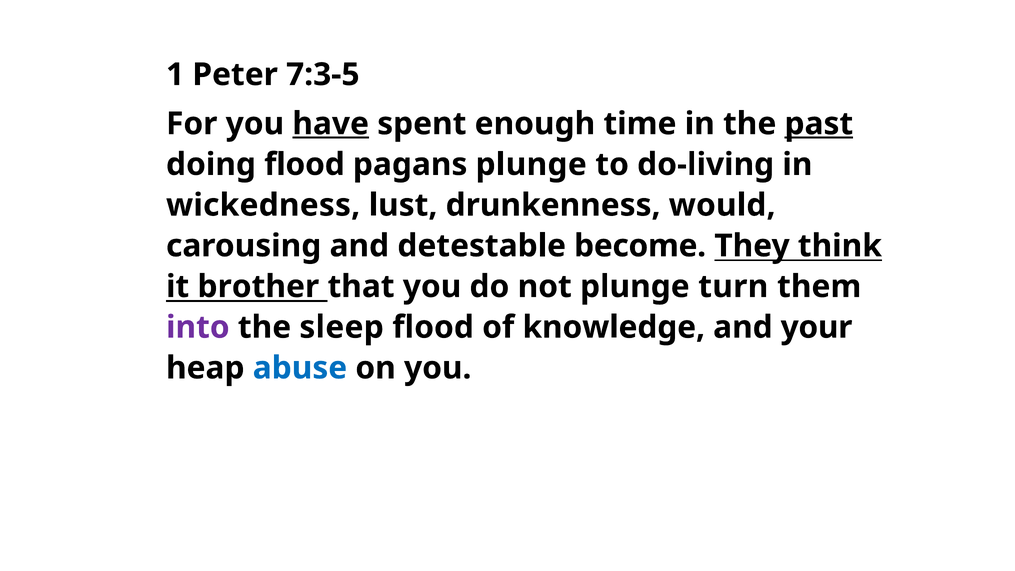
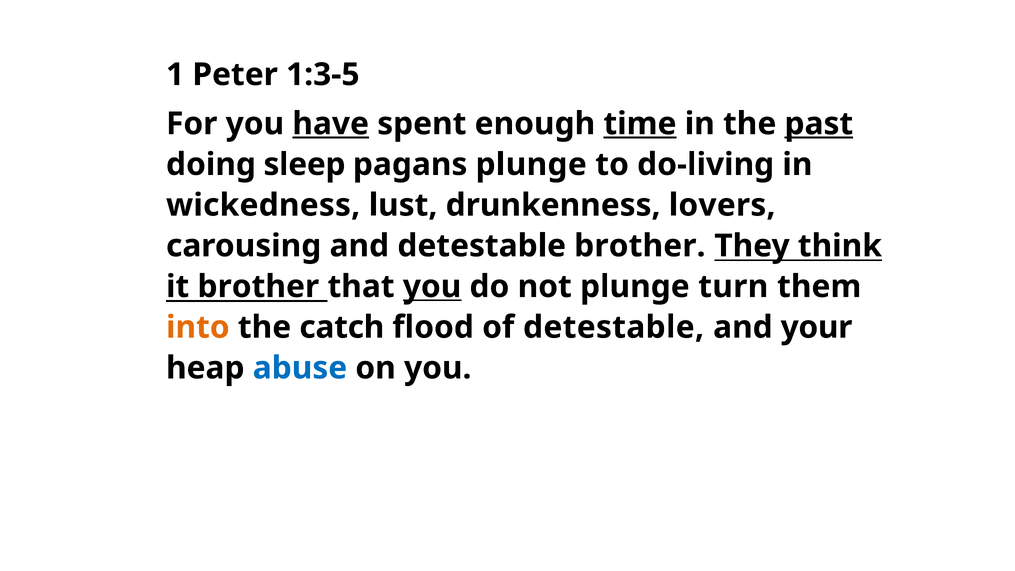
7:3-5: 7:3-5 -> 1:3-5
time underline: none -> present
doing flood: flood -> sleep
would: would -> lovers
detestable become: become -> brother
you at (432, 287) underline: none -> present
into colour: purple -> orange
sleep: sleep -> catch
of knowledge: knowledge -> detestable
